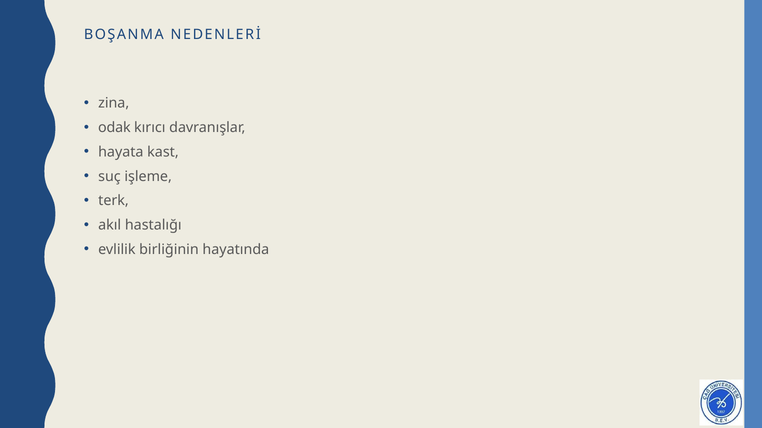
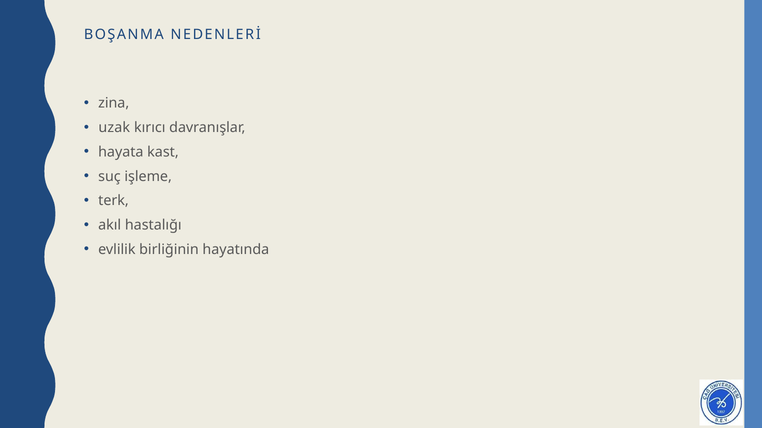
odak: odak -> uzak
